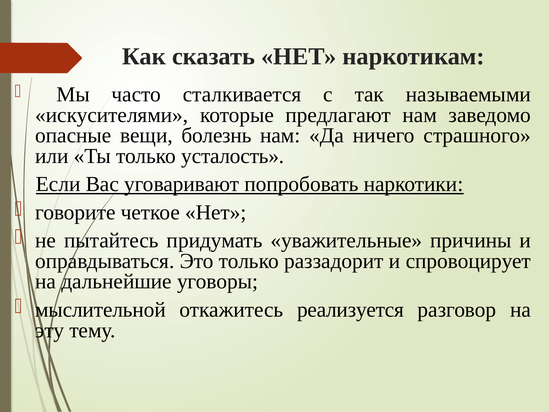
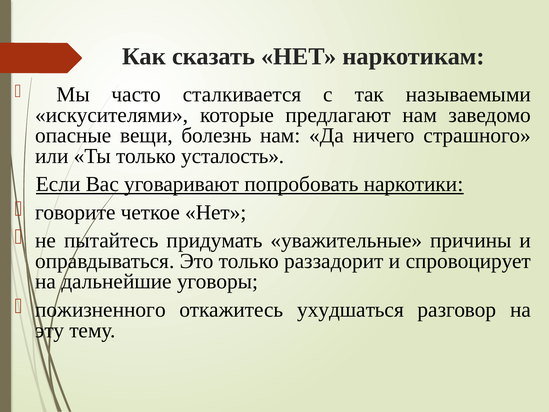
мыслительной: мыслительной -> пожизненного
реализуется: реализуется -> ухудшаться
